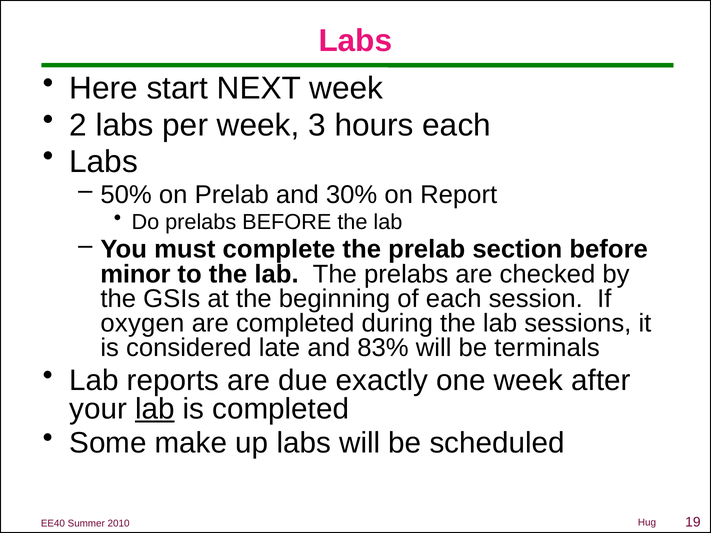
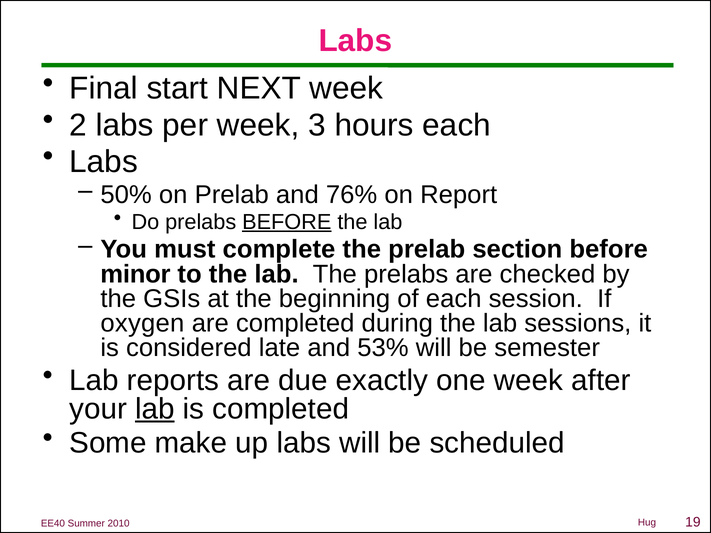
Here: Here -> Final
30%: 30% -> 76%
BEFORE at (287, 222) underline: none -> present
83%: 83% -> 53%
terminals: terminals -> semester
